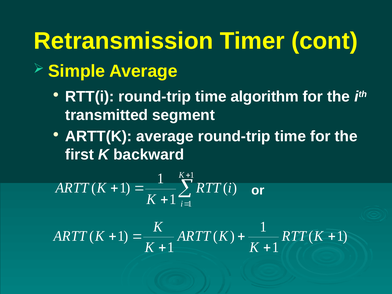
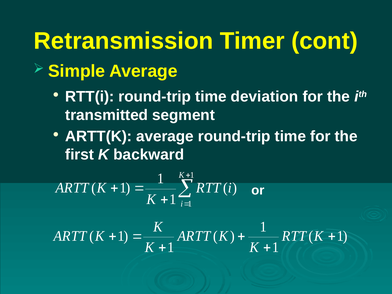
algorithm: algorithm -> deviation
